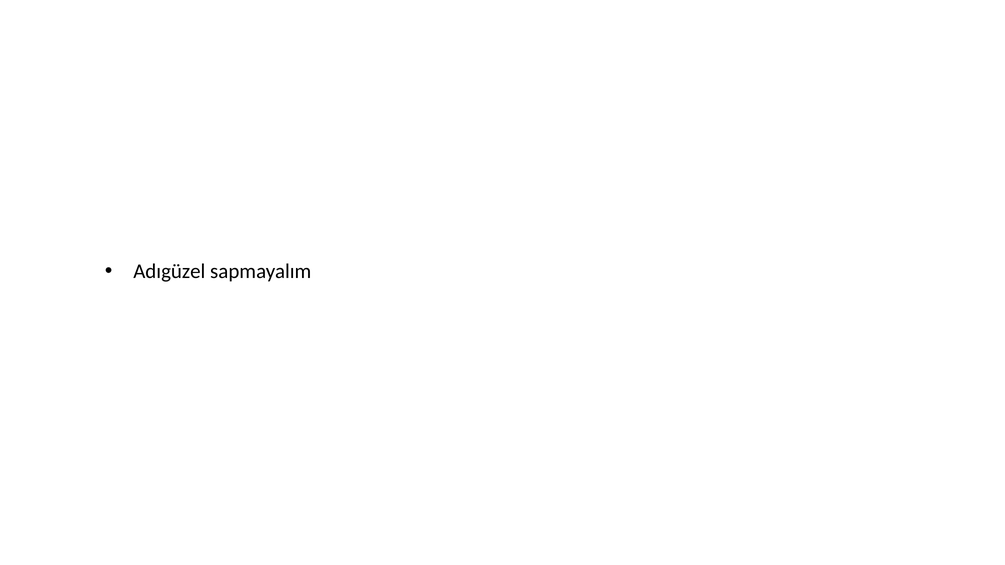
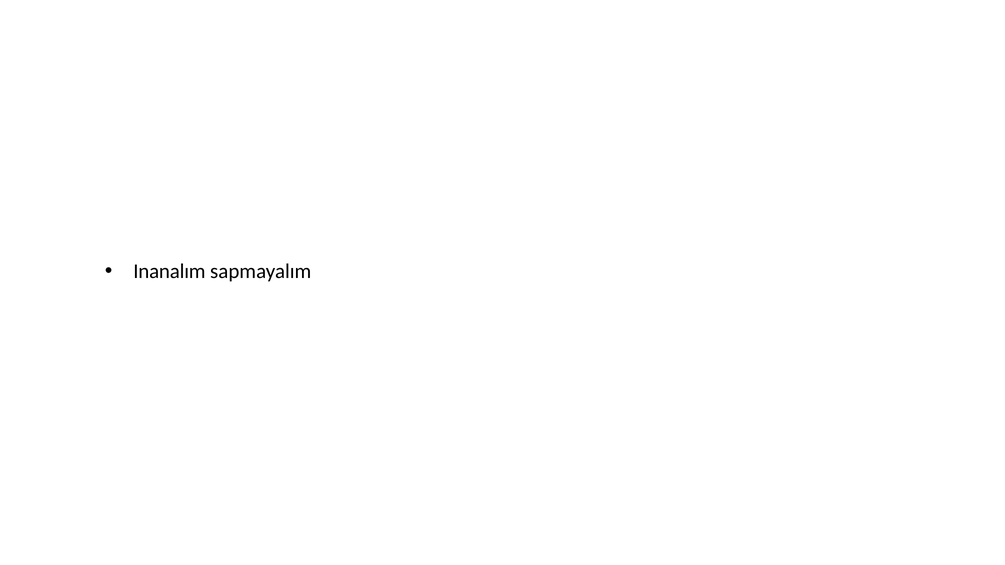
Adıgüzel at (169, 271): Adıgüzel -> Inanalım
